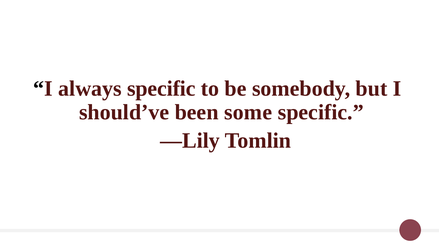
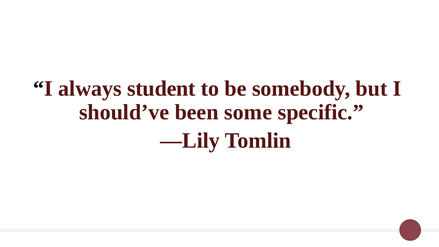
always specific: specific -> student
